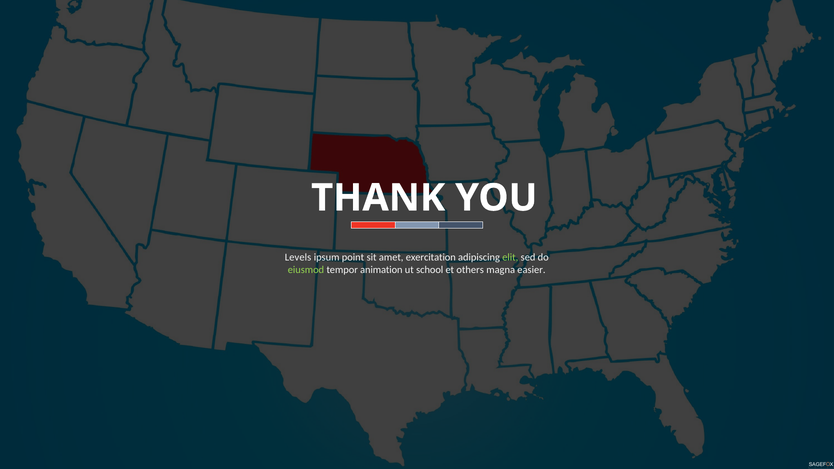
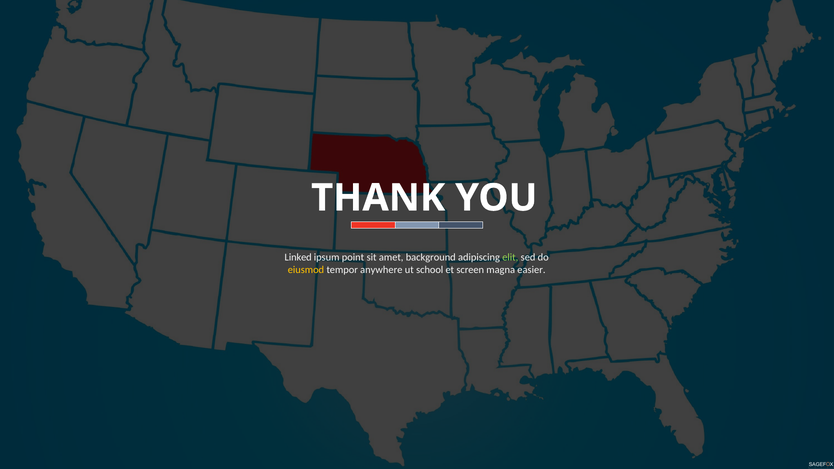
Levels: Levels -> Linked
exercitation: exercitation -> background
eiusmod colour: light green -> yellow
animation: animation -> anywhere
others: others -> screen
